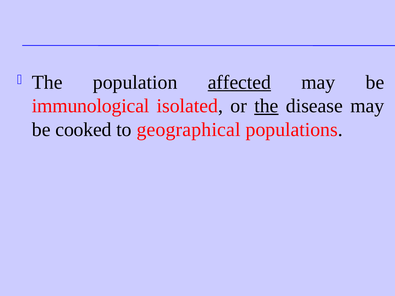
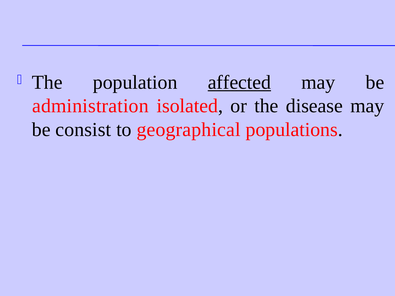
immunological: immunological -> administration
the at (266, 106) underline: present -> none
cooked: cooked -> consist
